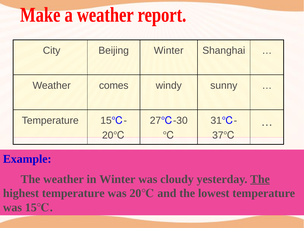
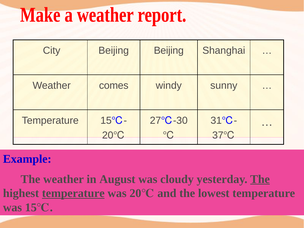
Beijing Winter: Winter -> Beijing
in Winter: Winter -> August
temperature at (73, 193) underline: none -> present
